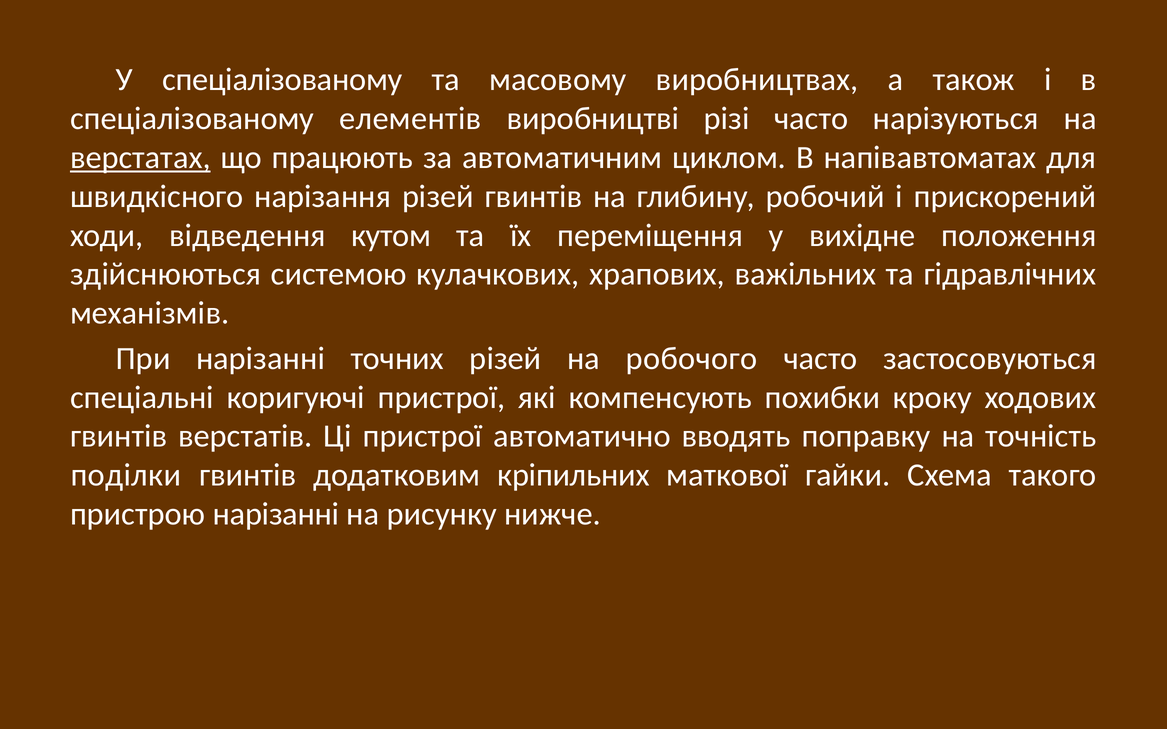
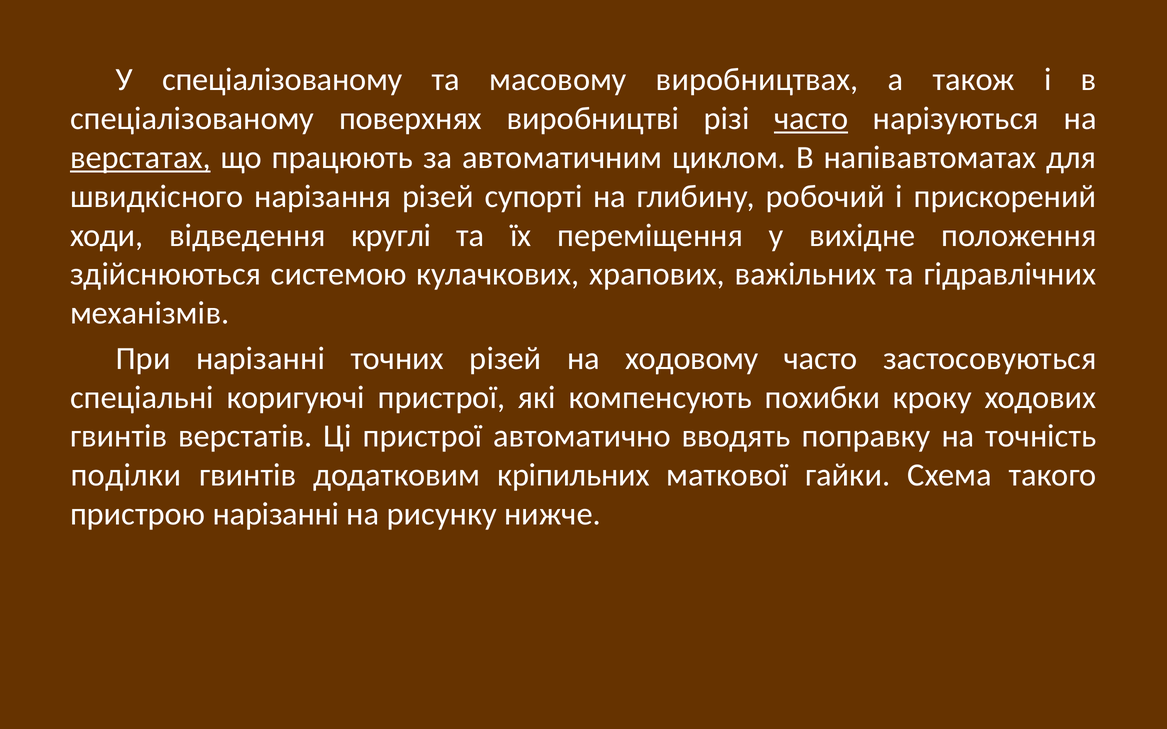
елементів: елементів -> поверхнях
часто at (811, 119) underline: none -> present
різей гвинтів: гвинтів -> супорті
кутом: кутом -> круглі
робочого: робочого -> ходовому
